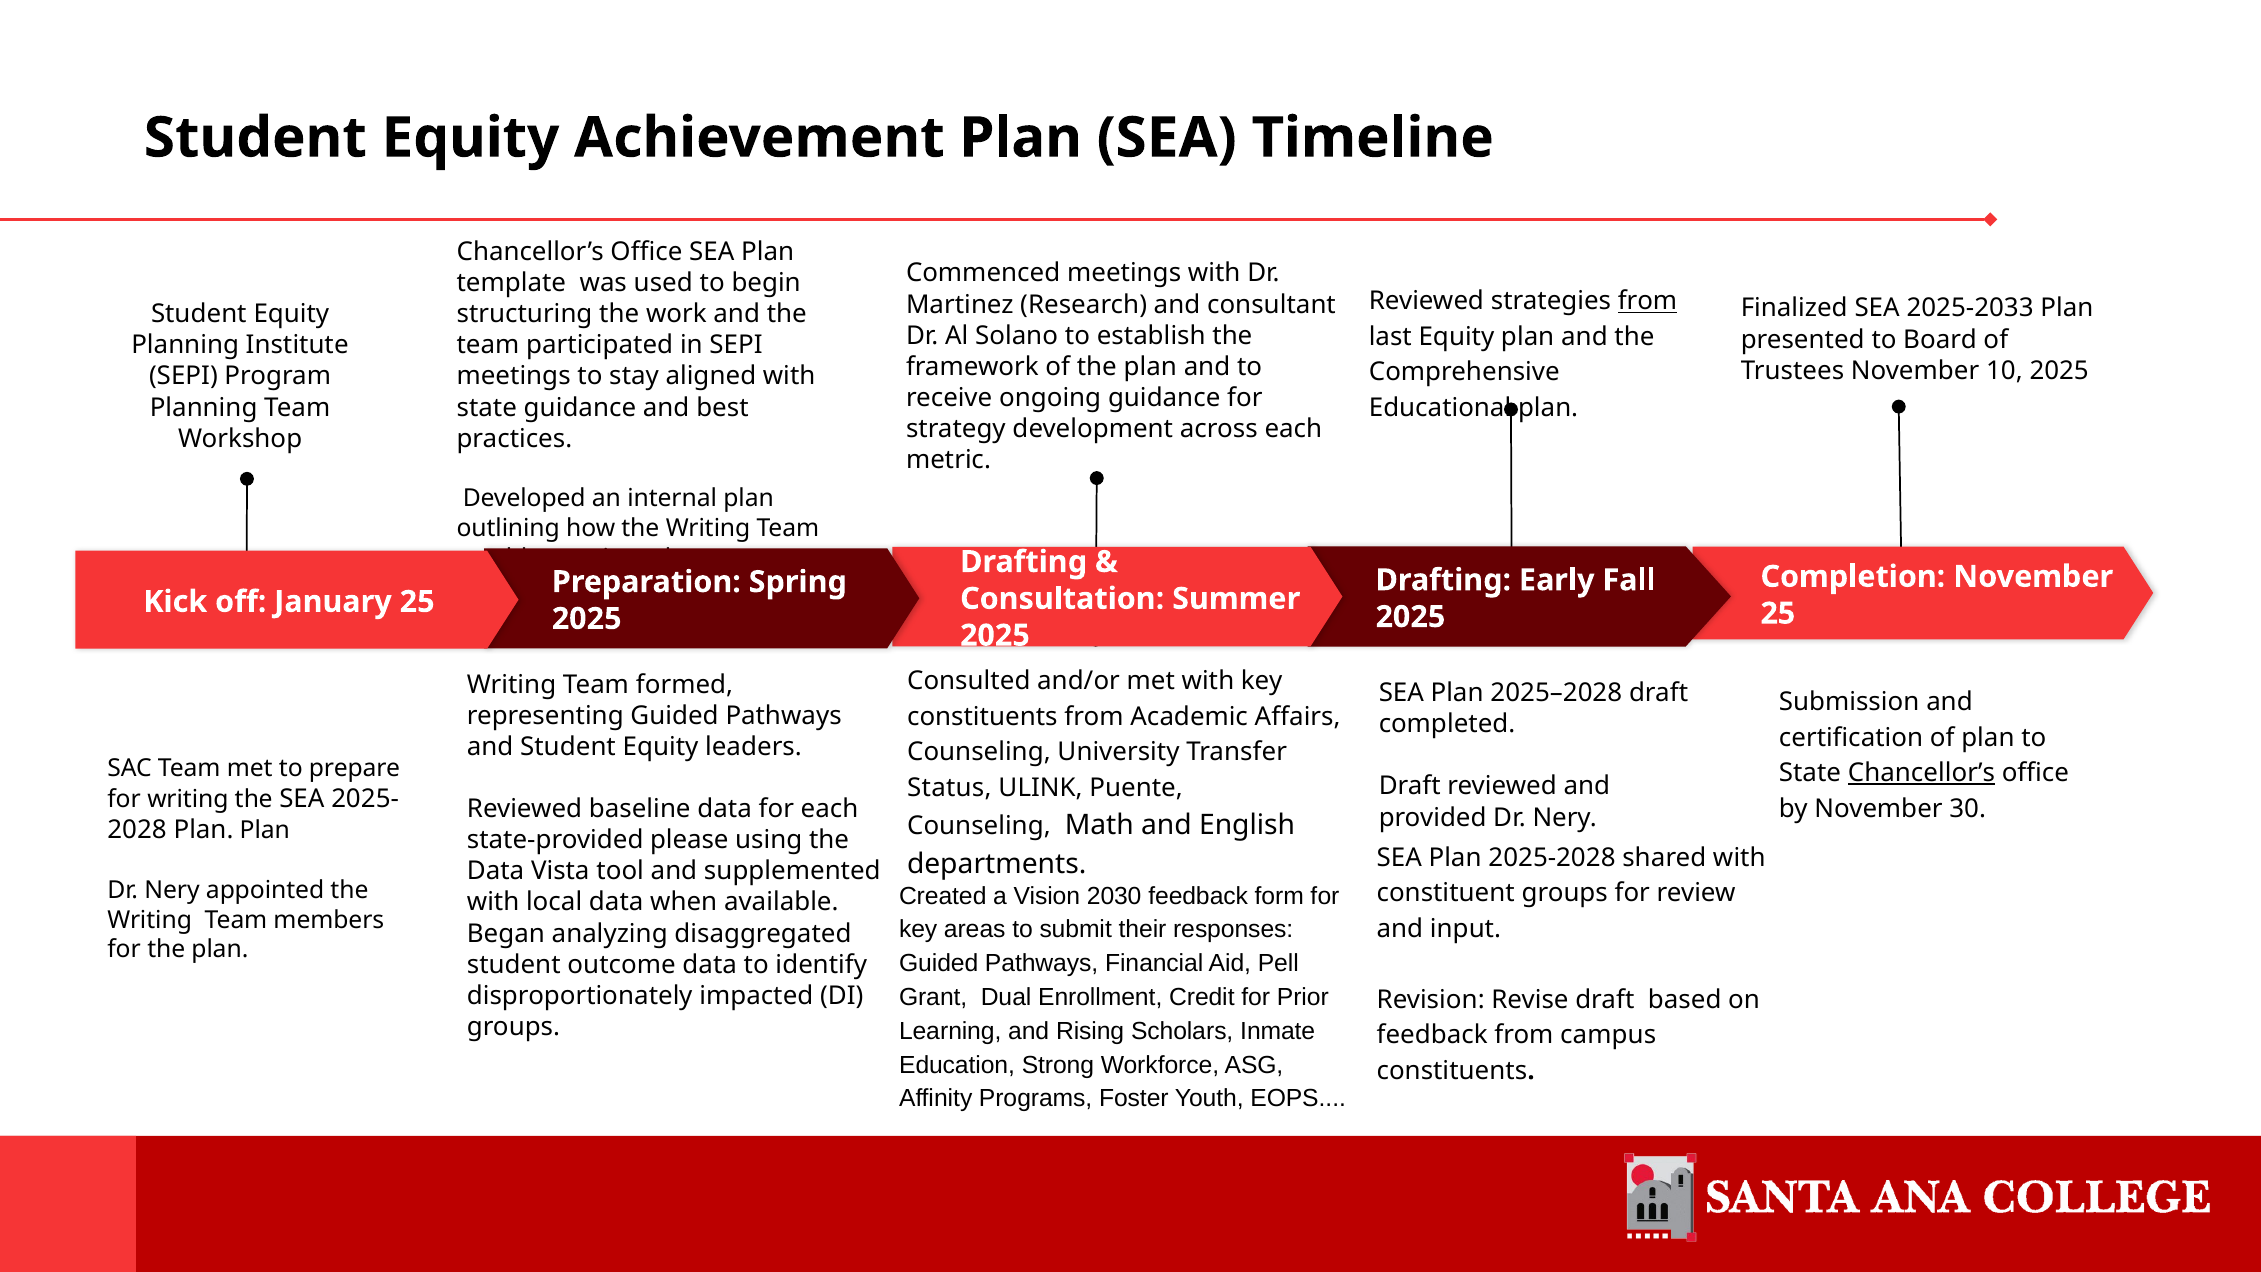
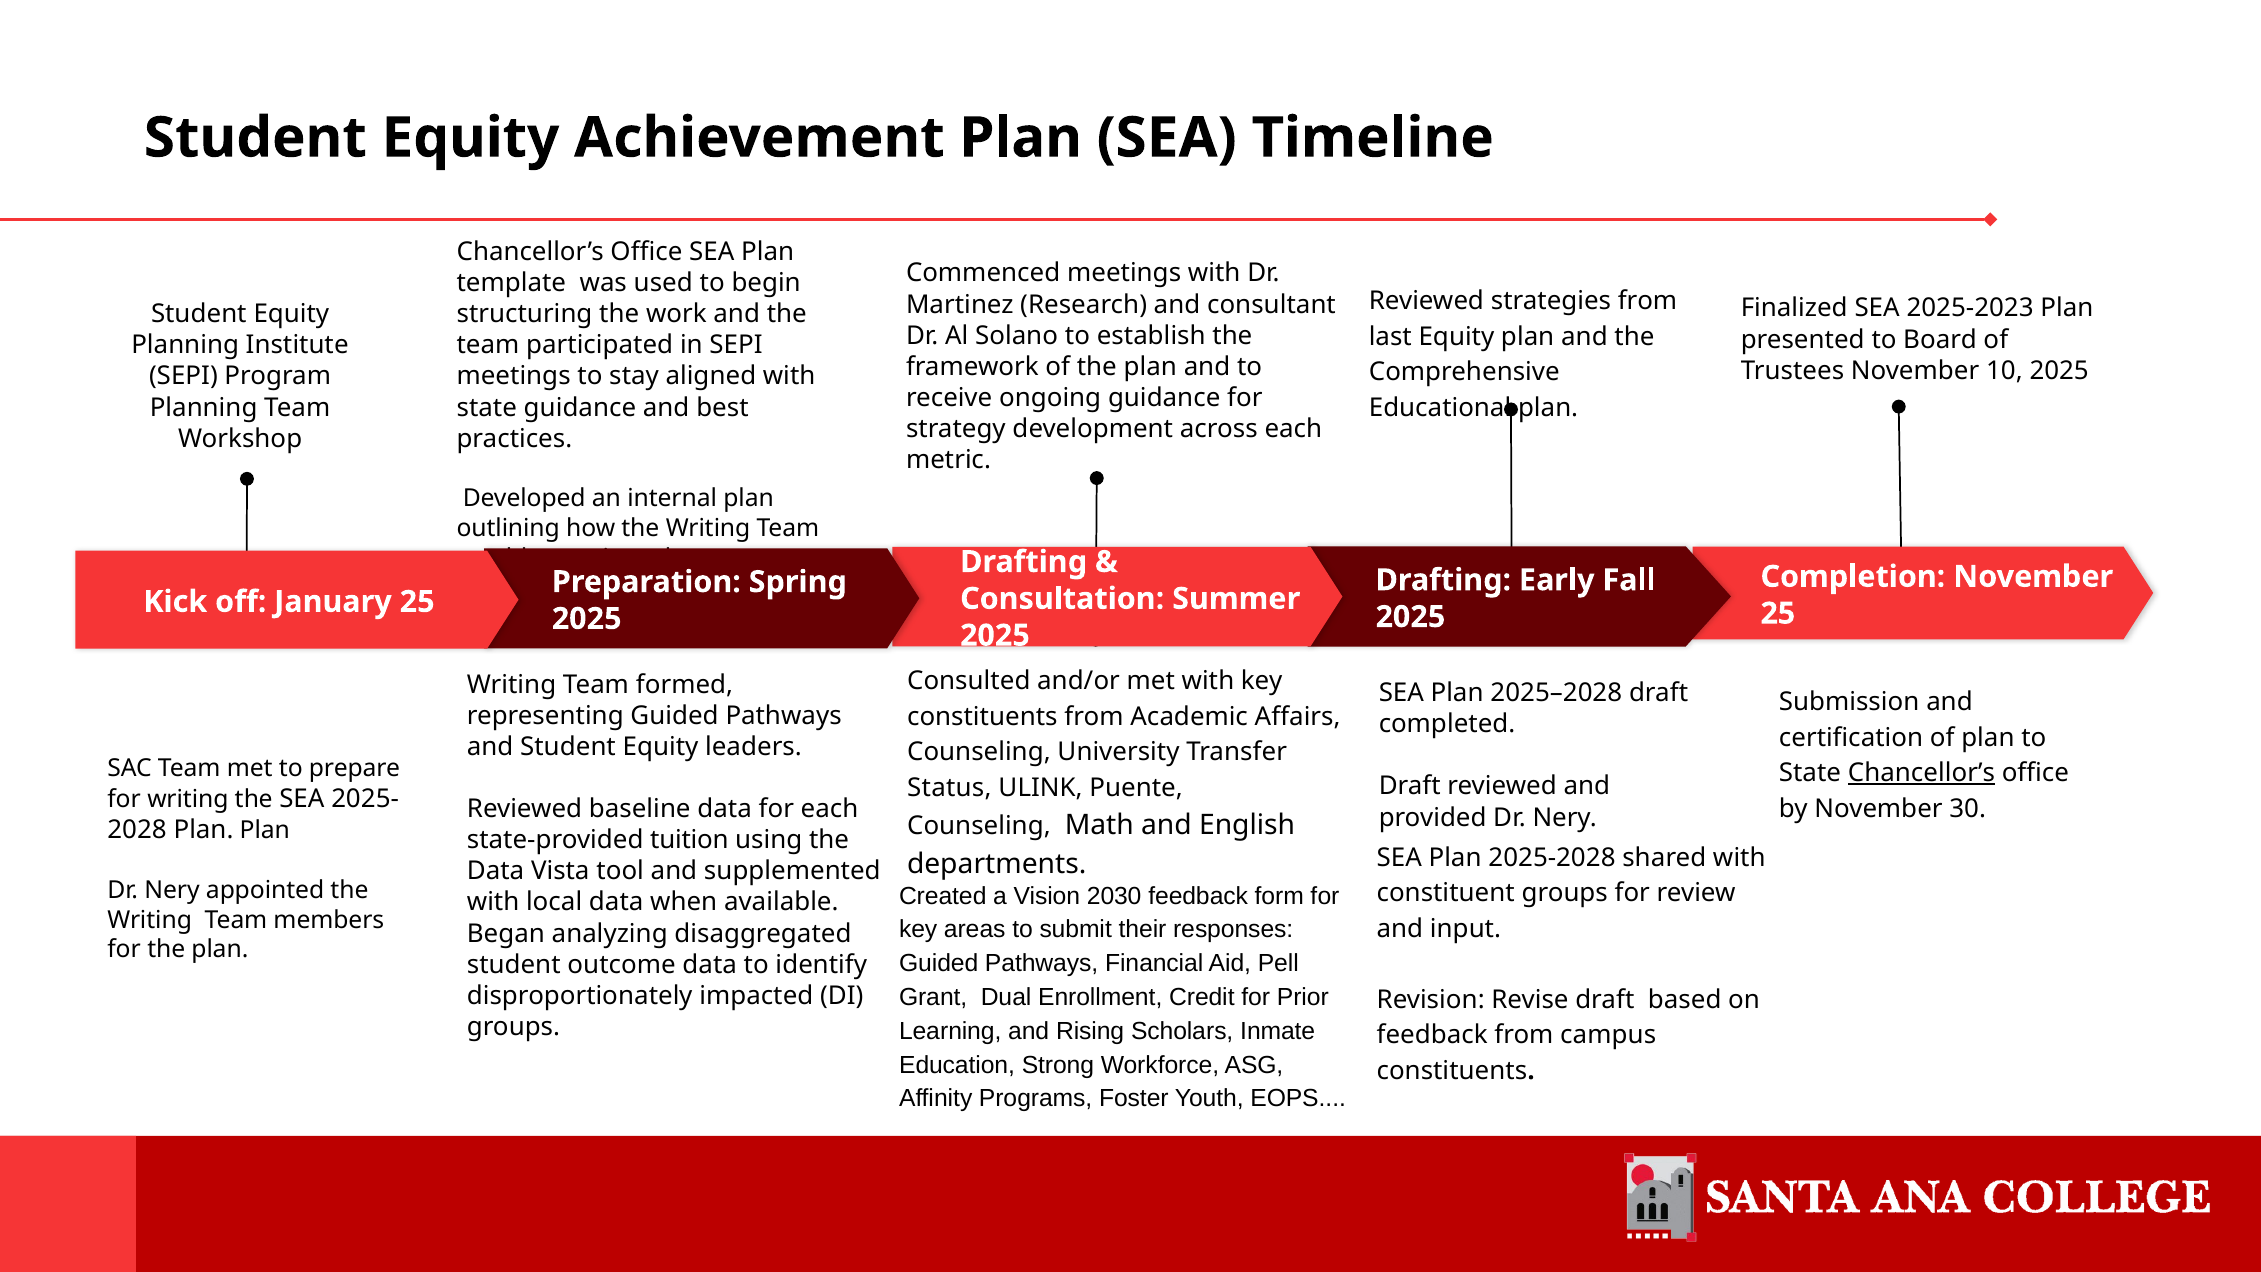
from at (1648, 301) underline: present -> none
2025-2033: 2025-2033 -> 2025-2023
please: please -> tuition
